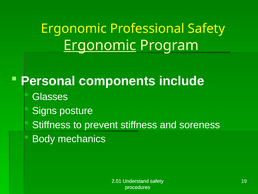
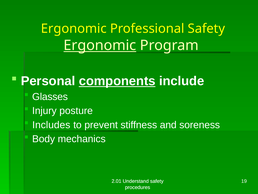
components underline: none -> present
Signs: Signs -> Injury
Stiffness at (51, 125): Stiffness -> Includes
